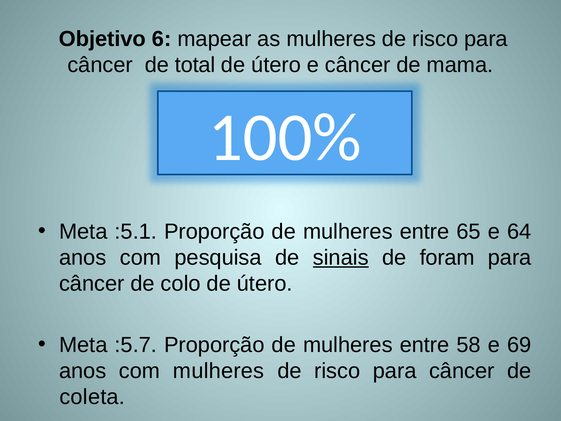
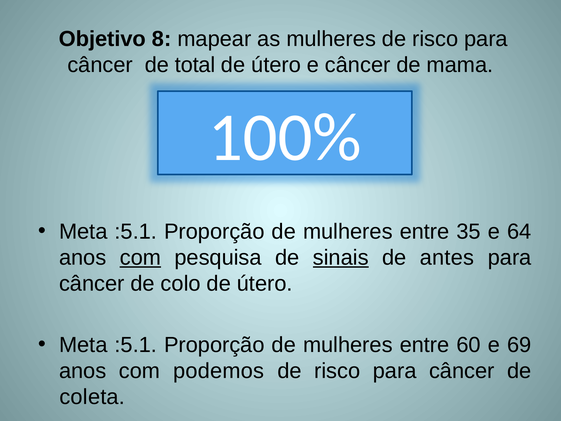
6: 6 -> 8
65: 65 -> 35
com at (140, 257) underline: none -> present
foram: foram -> antes
:5.7 at (136, 345): :5.7 -> :5.1
58: 58 -> 60
com mulheres: mulheres -> podemos
